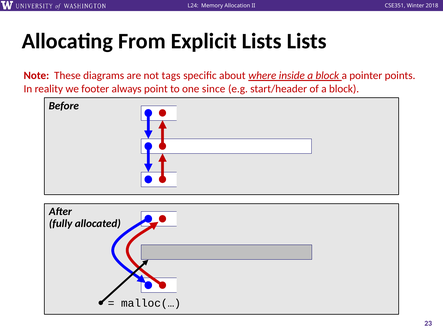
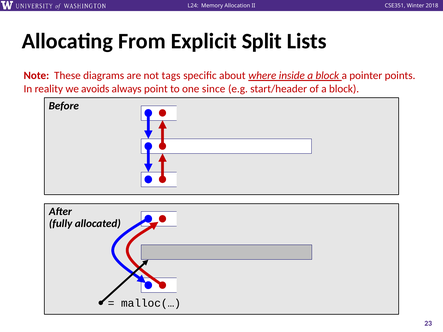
Explicit Lists: Lists -> Split
footer: footer -> avoids
